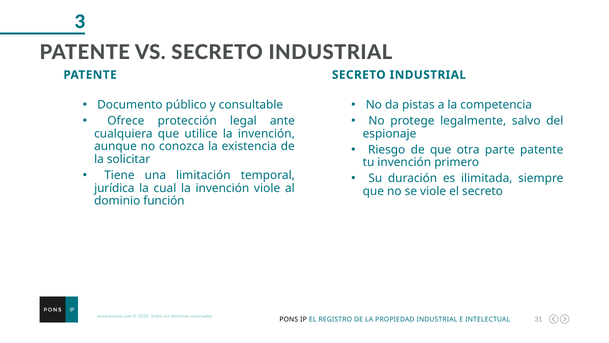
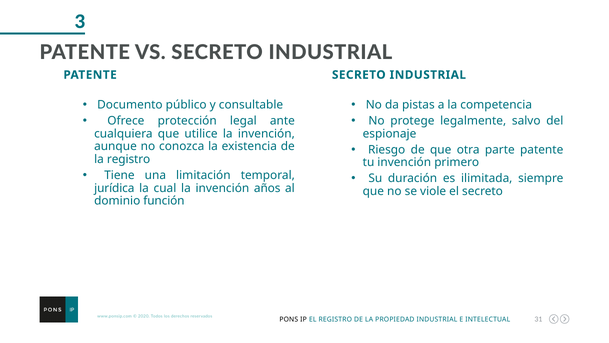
la solicitar: solicitar -> registro
invención viole: viole -> años
